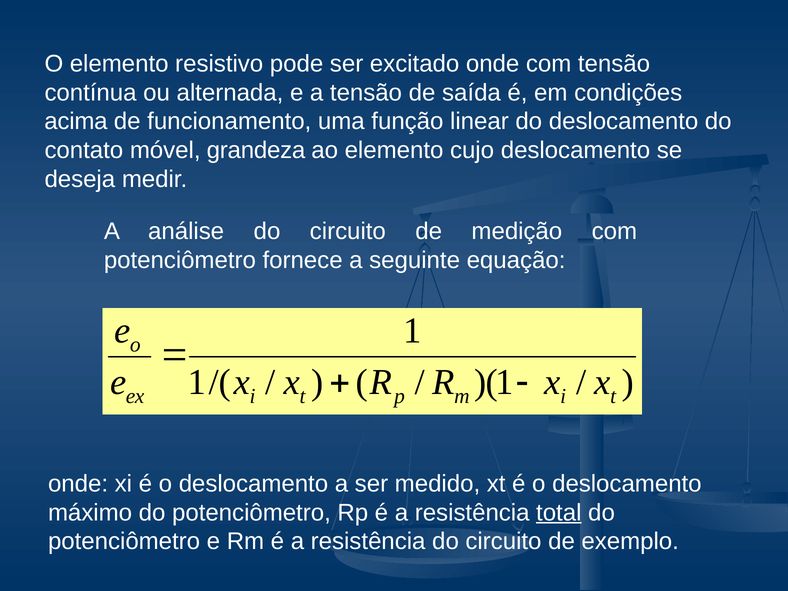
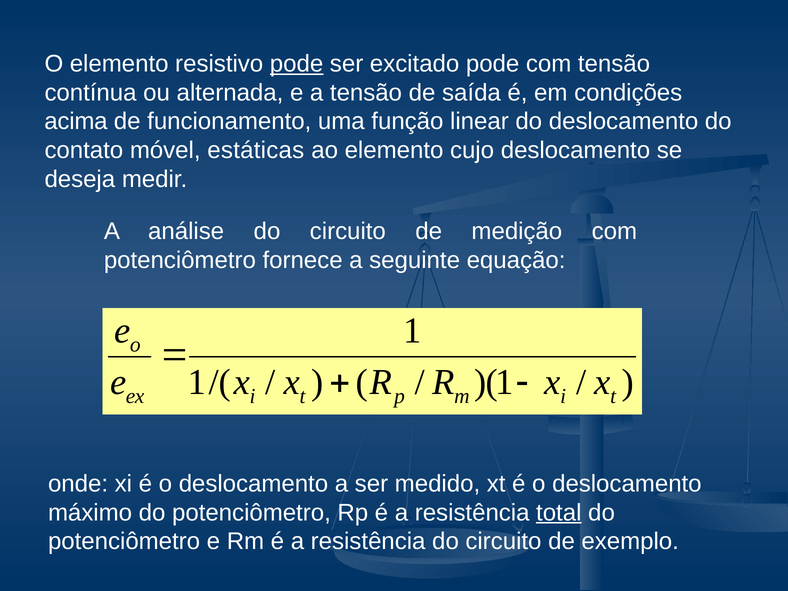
pode at (297, 64) underline: none -> present
excitado onde: onde -> pode
grandeza: grandeza -> estáticas
